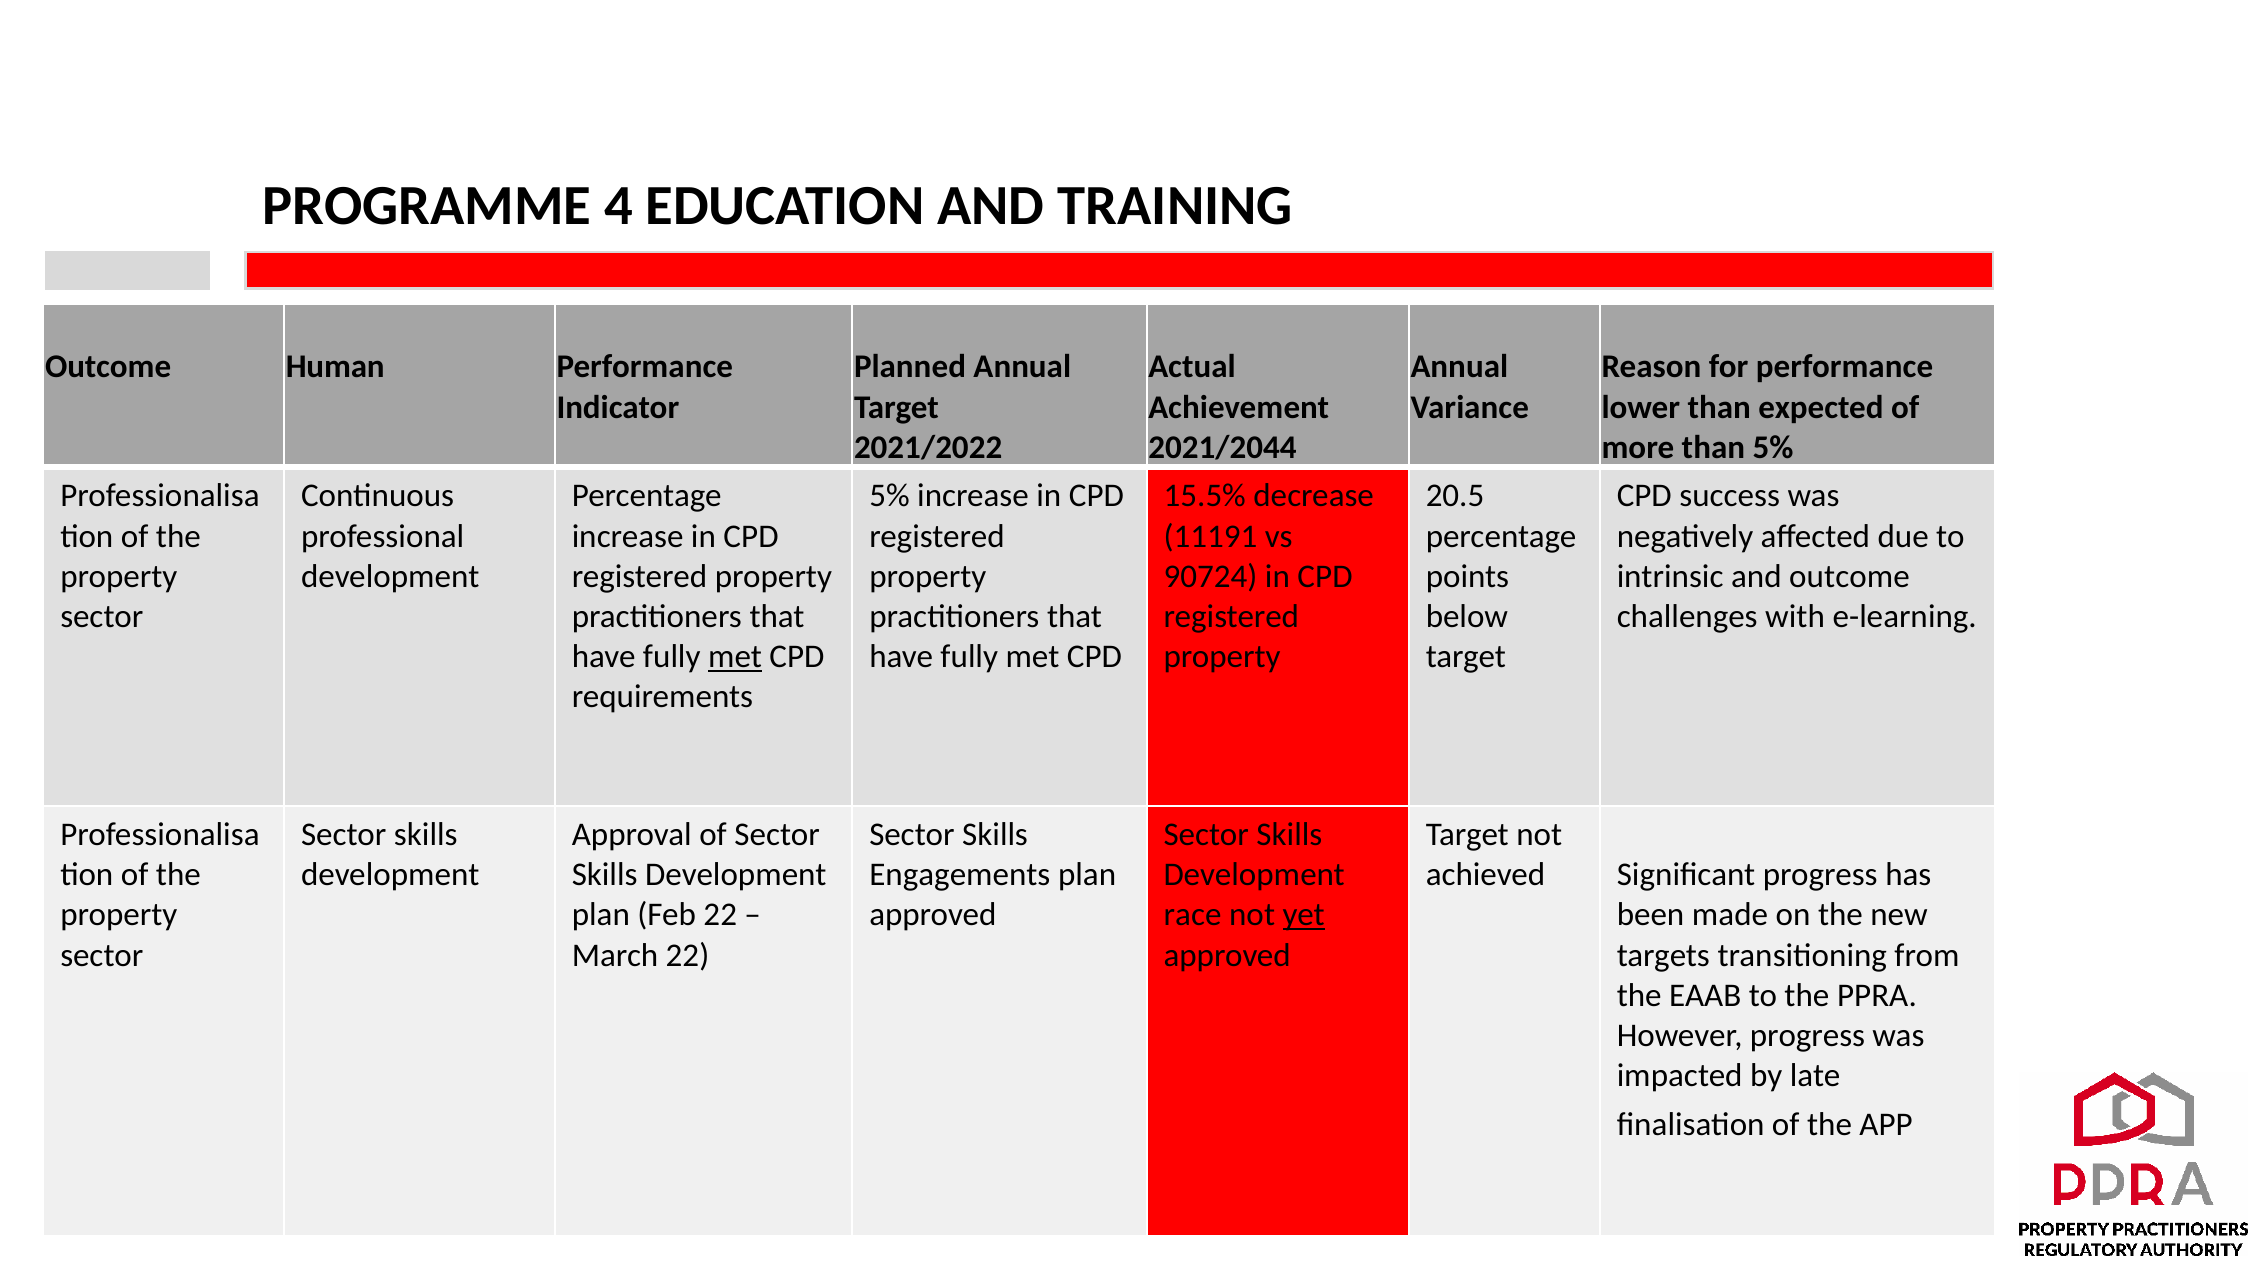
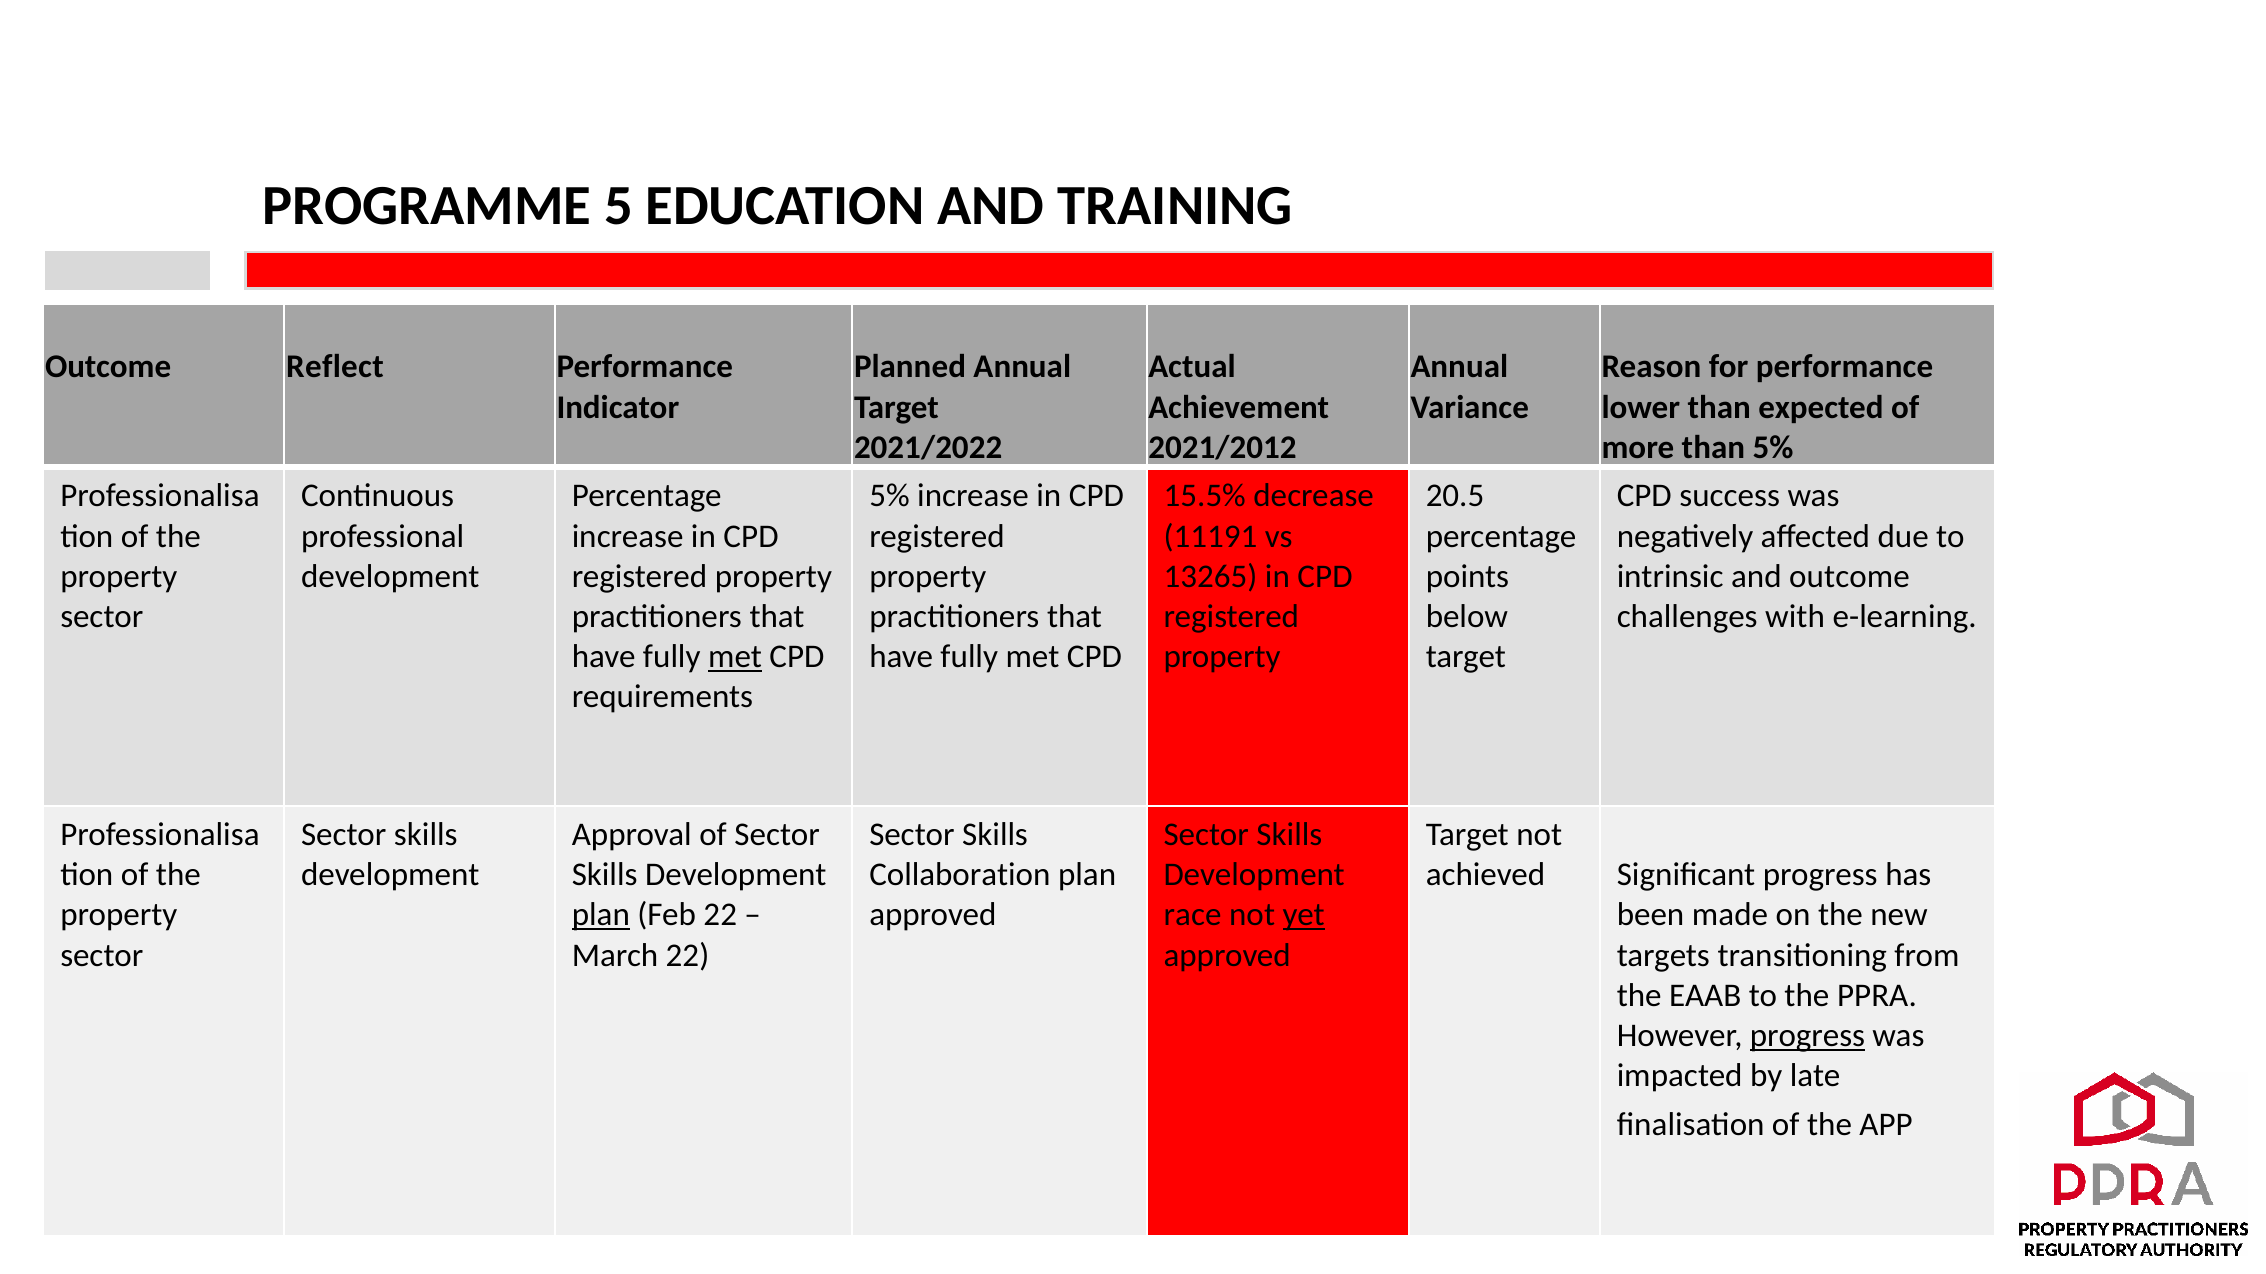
4: 4 -> 5
Human: Human -> Reflect
2021/2044: 2021/2044 -> 2021/2012
90724: 90724 -> 13265
Engagements: Engagements -> Collaboration
plan at (601, 916) underline: none -> present
progress at (1807, 1036) underline: none -> present
